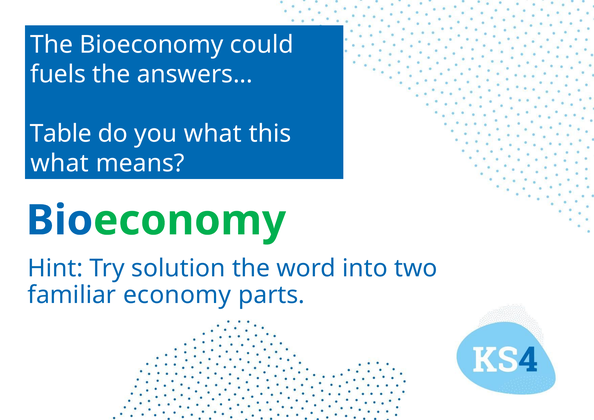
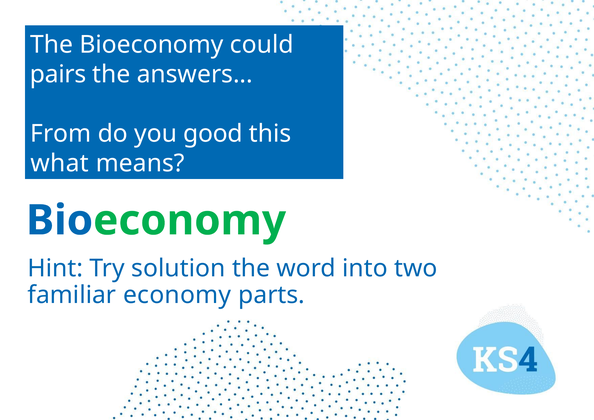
fuels: fuels -> pairs
Table: Table -> From
you what: what -> good
